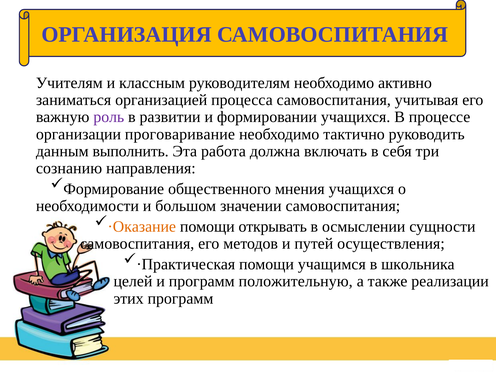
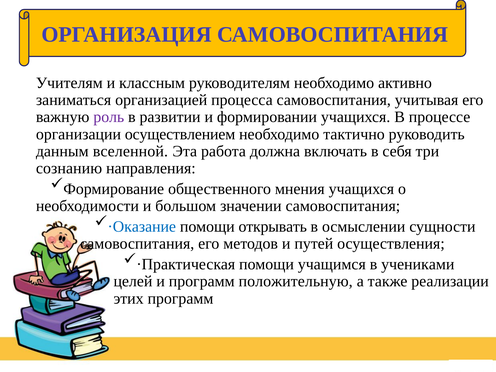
проговаривание: проговаривание -> осуществлением
выполнить: выполнить -> вселенной
·Оказание colour: orange -> blue
школьника: школьника -> учениками
